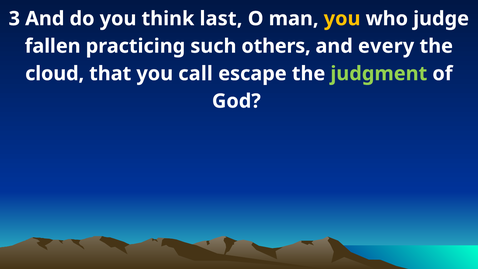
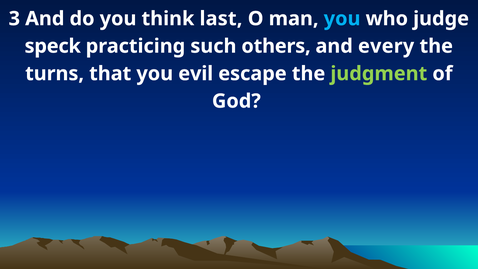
you at (342, 19) colour: yellow -> light blue
fallen: fallen -> speck
cloud: cloud -> turns
call: call -> evil
